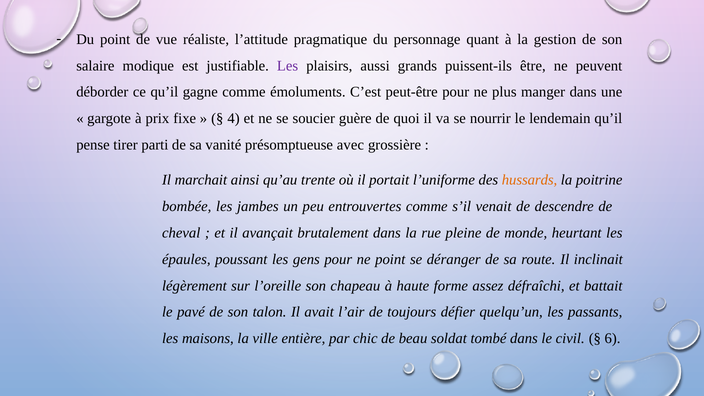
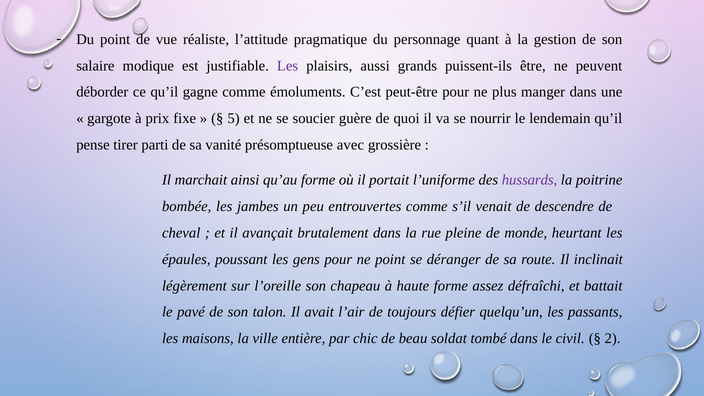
4: 4 -> 5
qu’au trente: trente -> forme
hussards colour: orange -> purple
6: 6 -> 2
